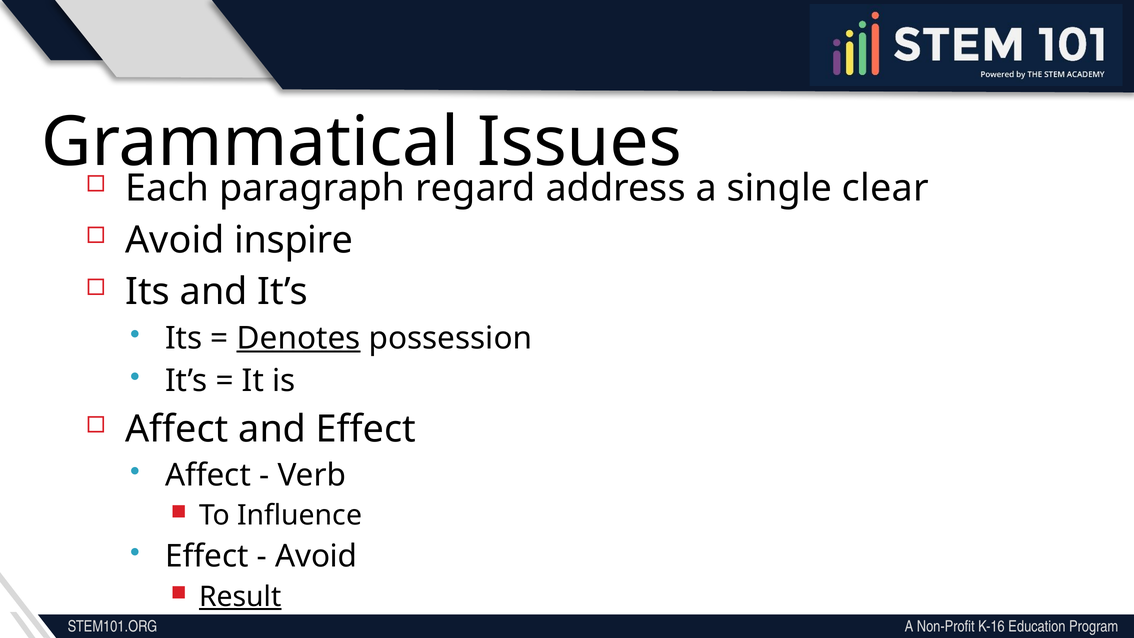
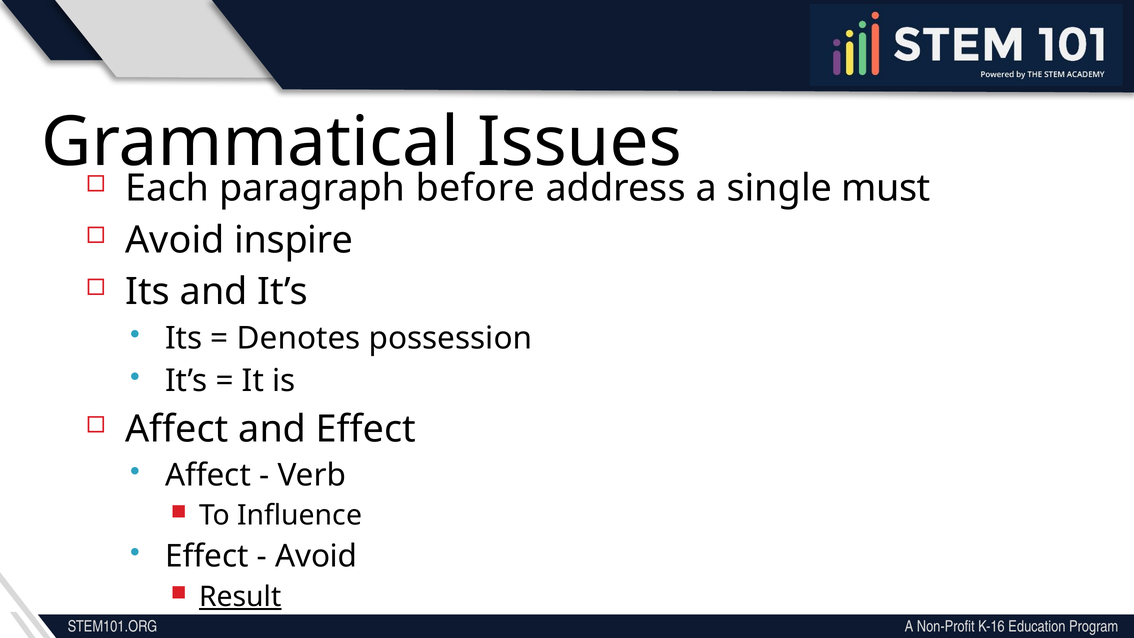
regard: regard -> before
clear: clear -> must
Denotes underline: present -> none
